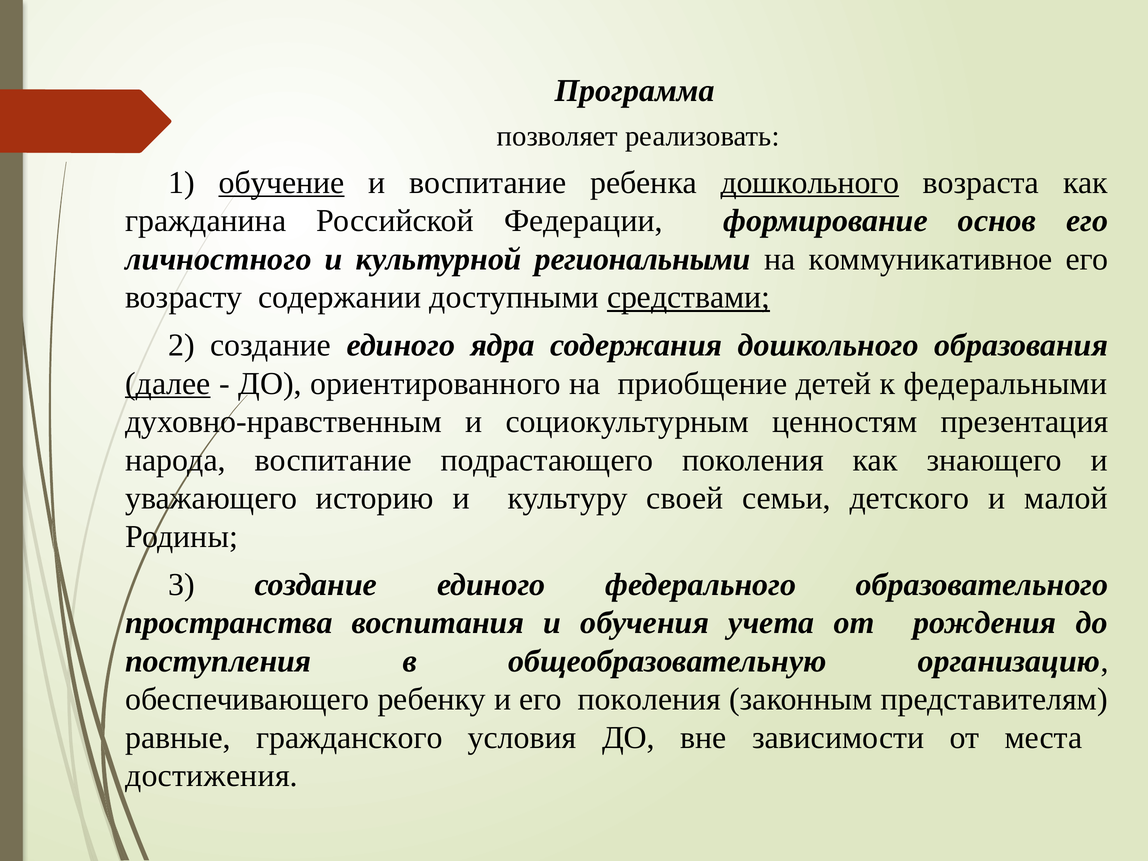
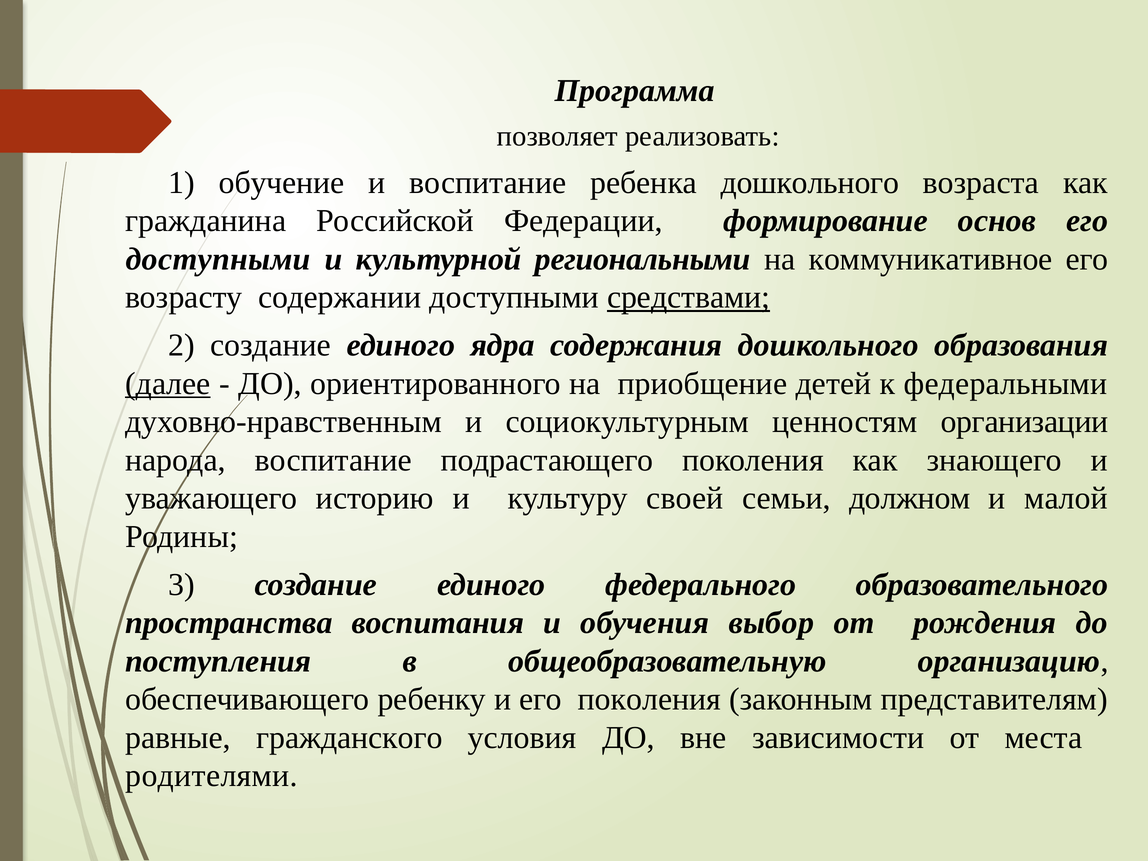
обучение underline: present -> none
дошкольного at (810, 183) underline: present -> none
личностного at (218, 259): личностного -> доступными
презентация: презентация -> организации
детского: детского -> должном
учета: учета -> выбор
достижения: достижения -> родителями
